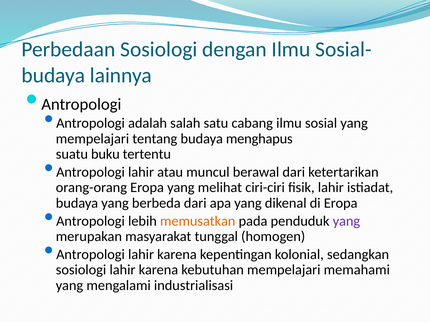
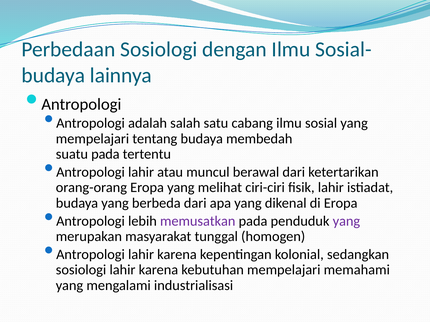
menghapus: menghapus -> membedah
suatu buku: buku -> pada
memusatkan colour: orange -> purple
